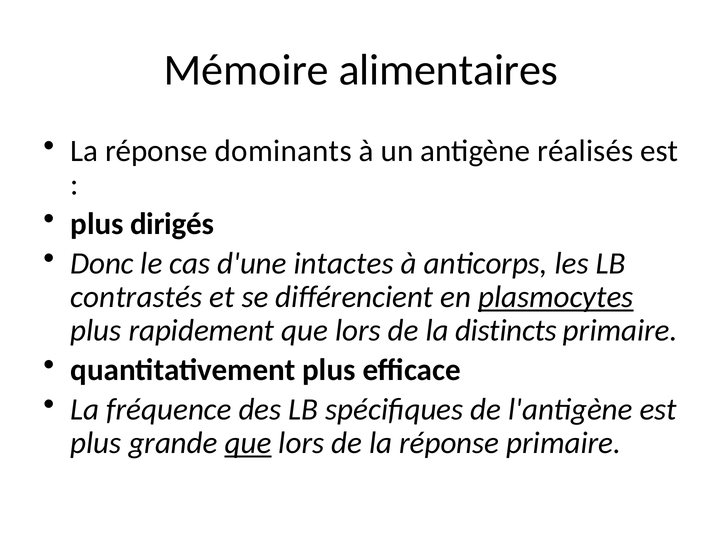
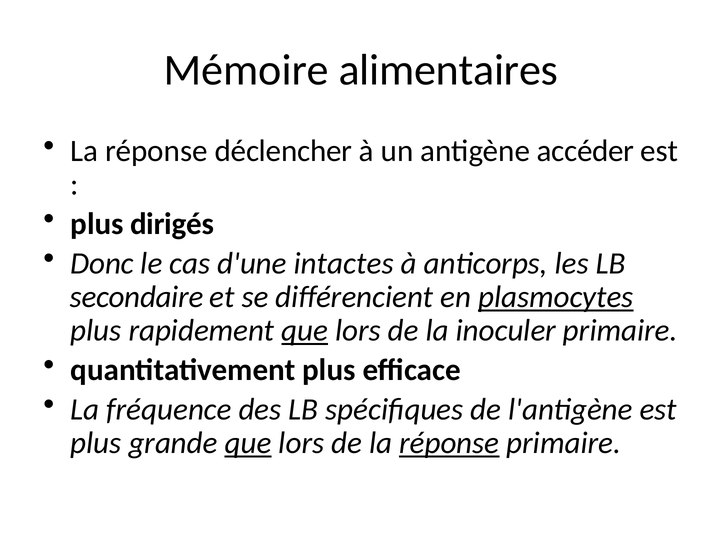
dominants: dominants -> déclencher
réalisés: réalisés -> accéder
contrastés: contrastés -> secondaire
que at (305, 330) underline: none -> present
distincts: distincts -> inoculer
réponse at (449, 443) underline: none -> present
